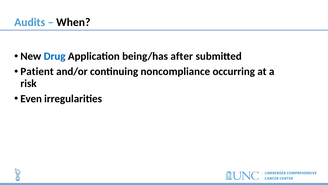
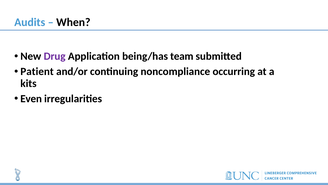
Drug colour: blue -> purple
after: after -> team
risk: risk -> kits
